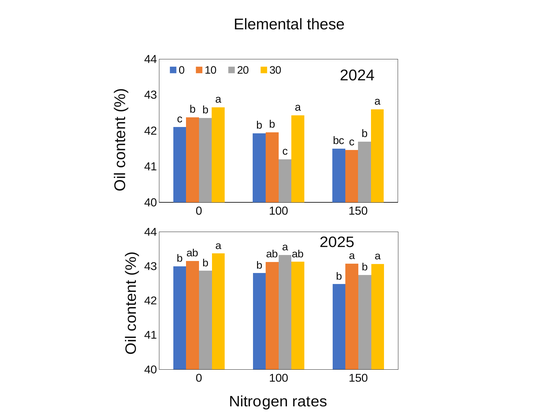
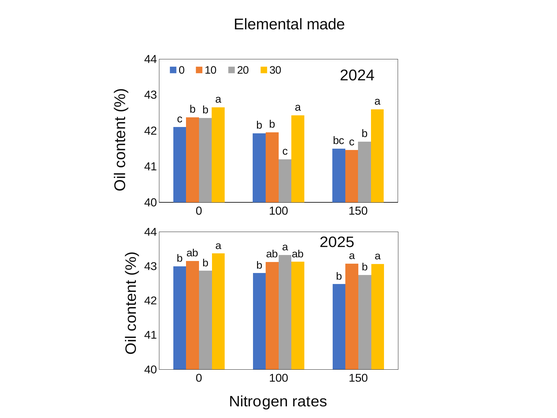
these: these -> made
